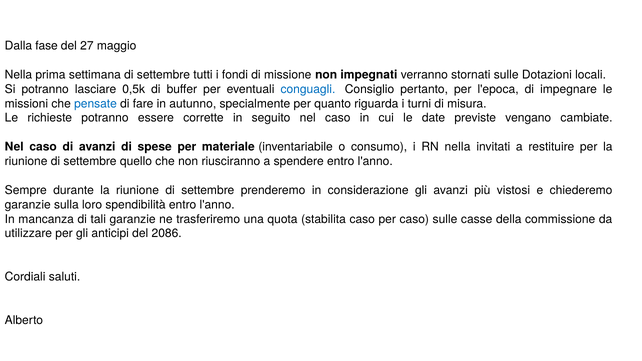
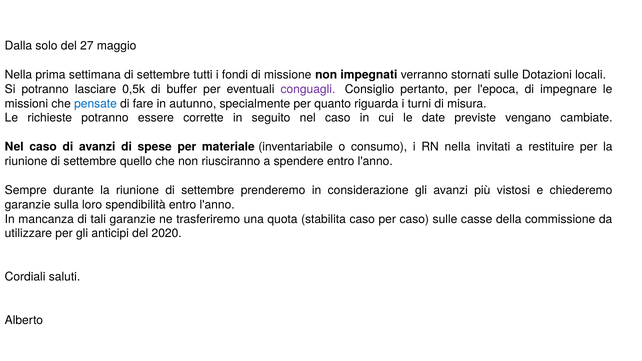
fase: fase -> solo
conguagli colour: blue -> purple
2086: 2086 -> 2020
